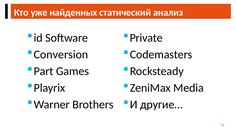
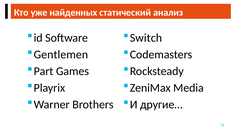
Private: Private -> Switch
Conversion: Conversion -> Gentlemen
